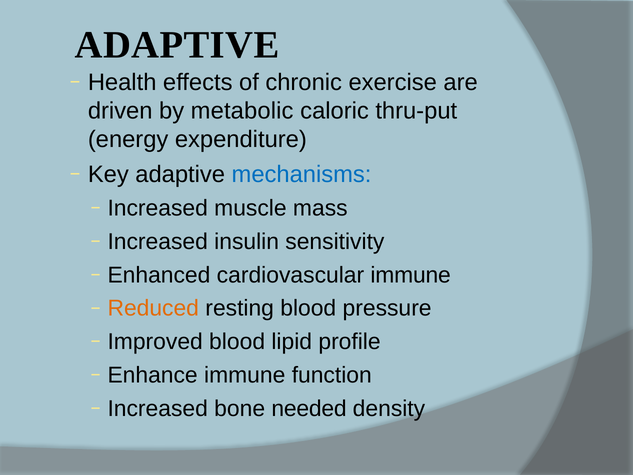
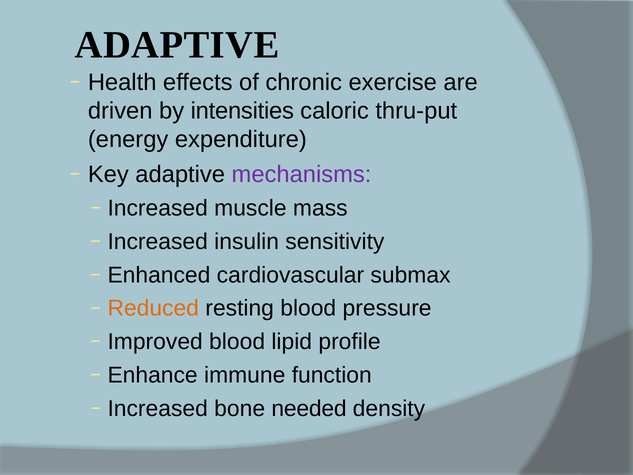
metabolic: metabolic -> intensities
mechanisms colour: blue -> purple
cardiovascular immune: immune -> submax
